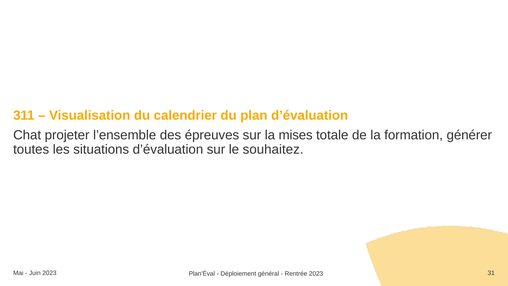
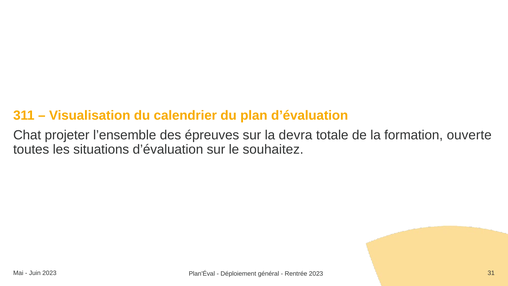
mises: mises -> devra
générer: générer -> ouverte
